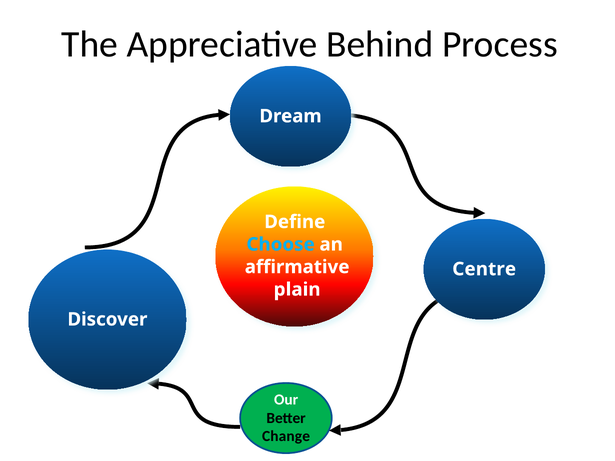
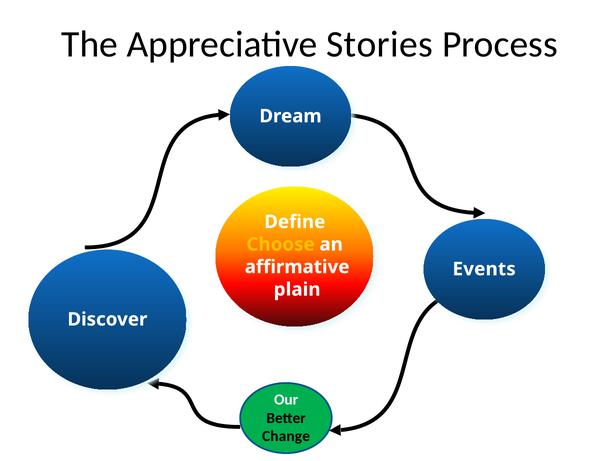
Behind: Behind -> Stories
Choose colour: light blue -> yellow
Centre: Centre -> Events
